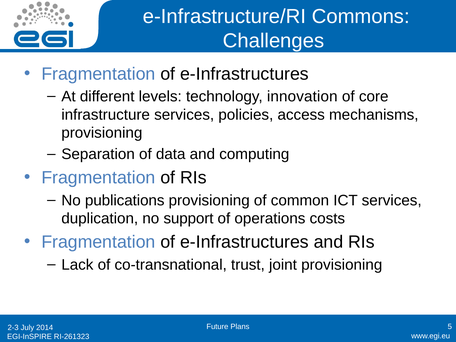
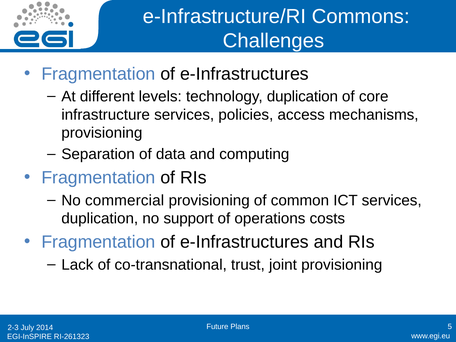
technology innovation: innovation -> duplication
publications: publications -> commercial
